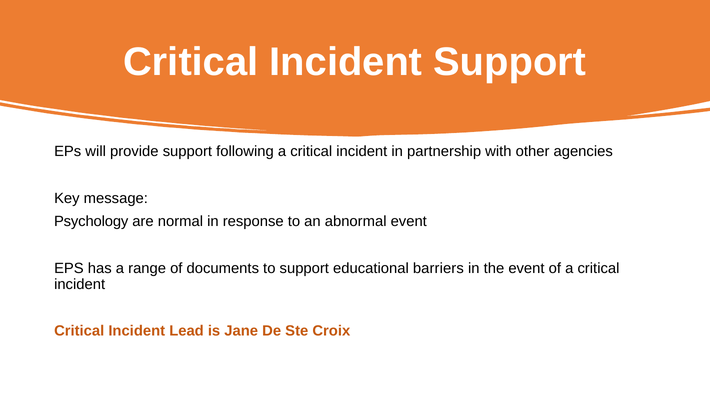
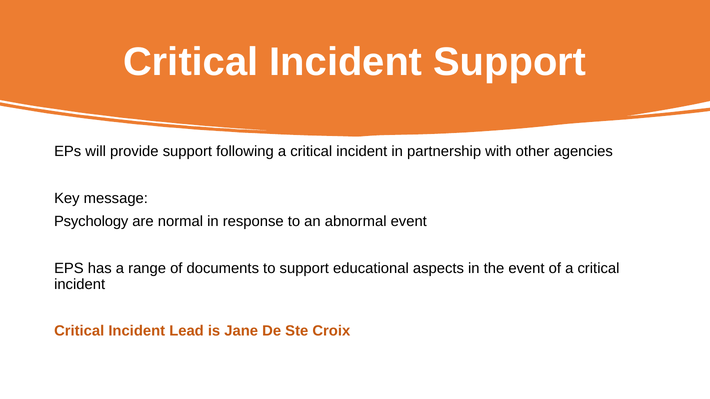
barriers: barriers -> aspects
